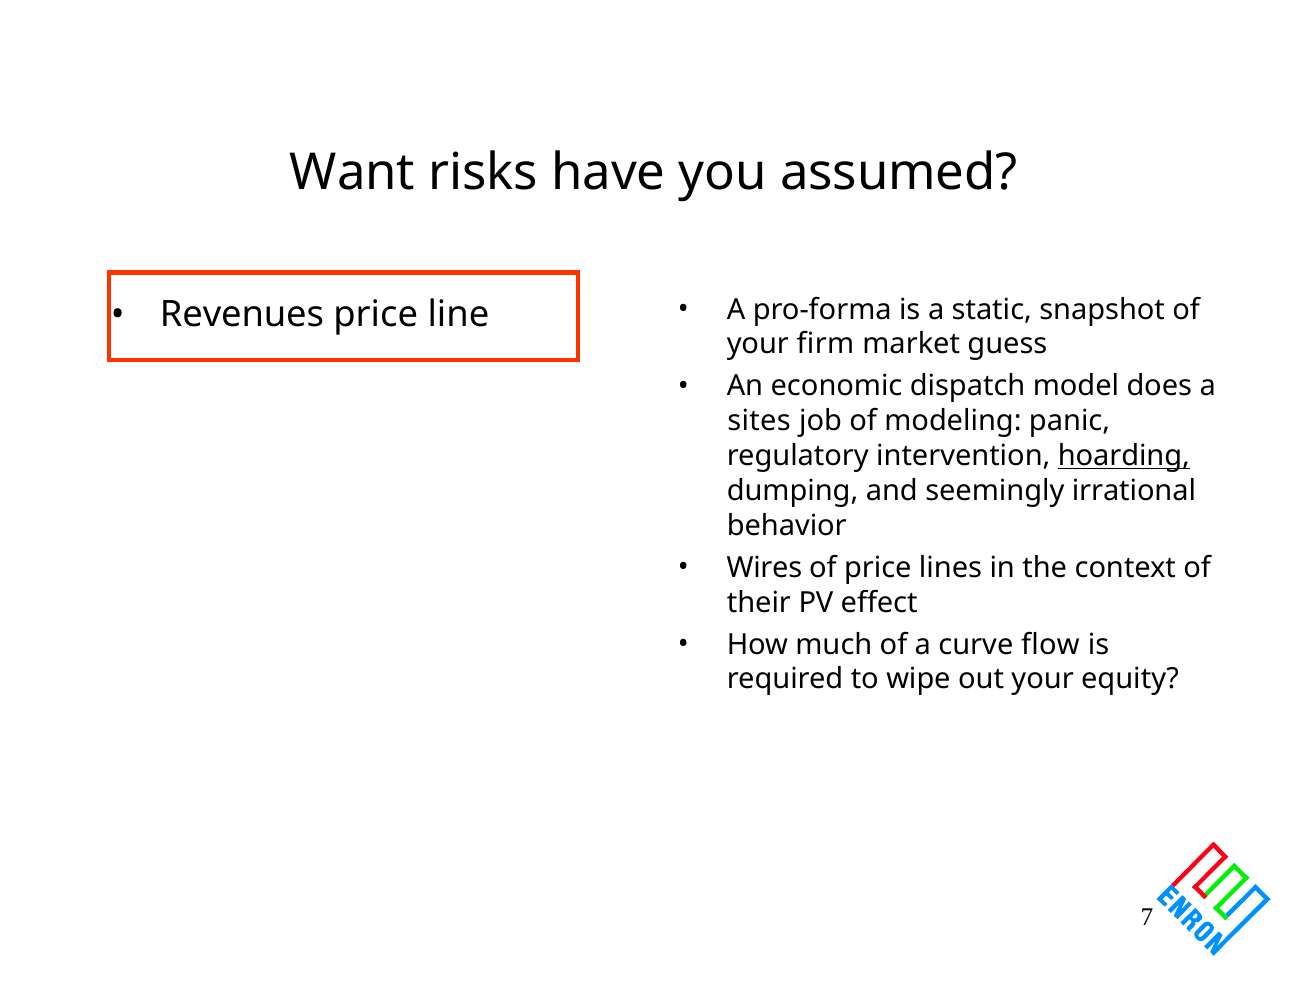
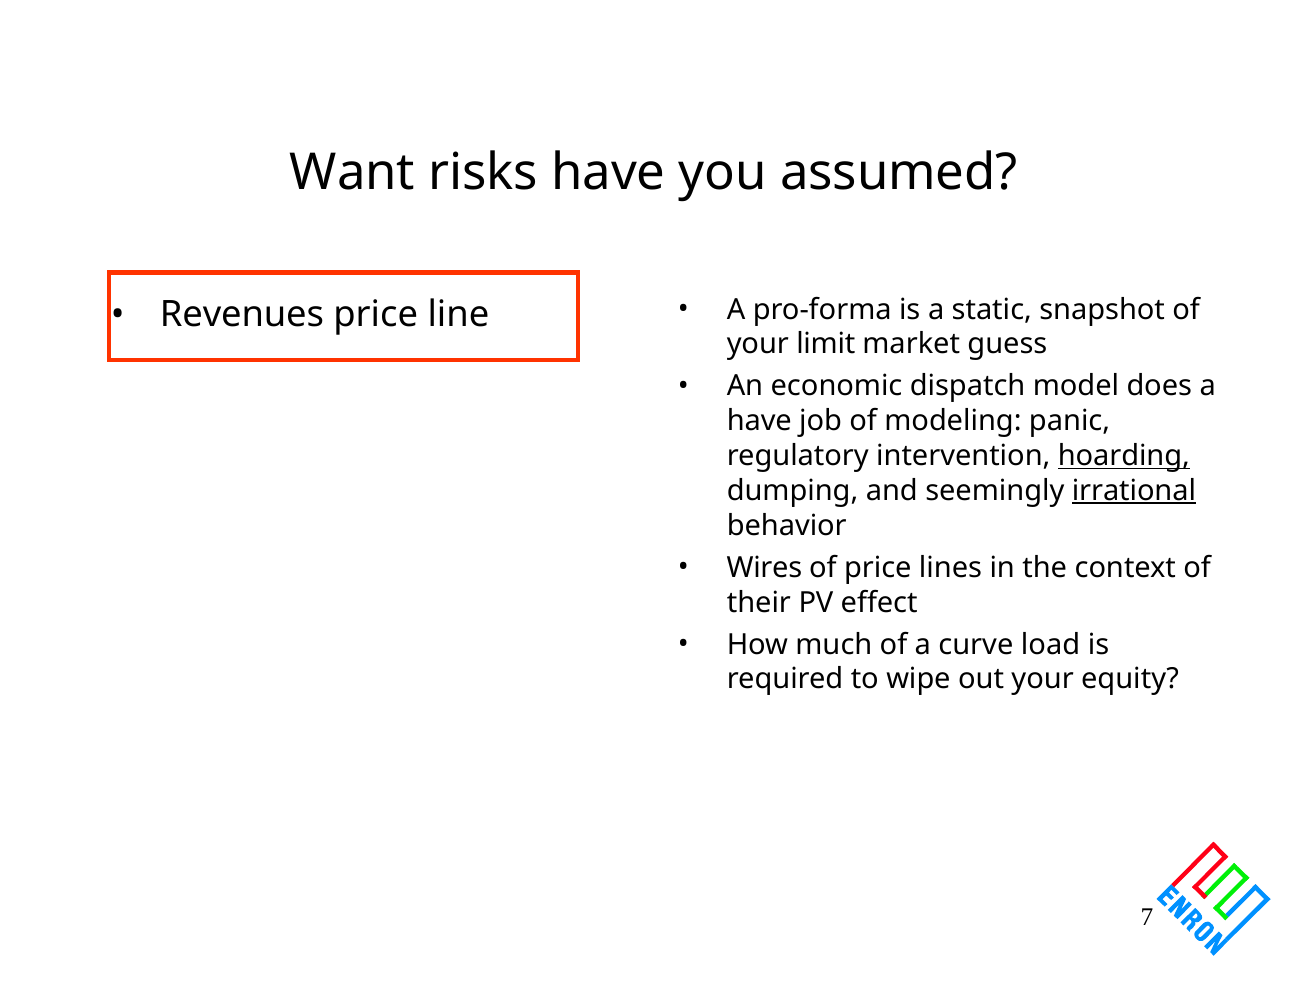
firm: firm -> limit
sites at (759, 421): sites -> have
irrational underline: none -> present
flow: flow -> load
